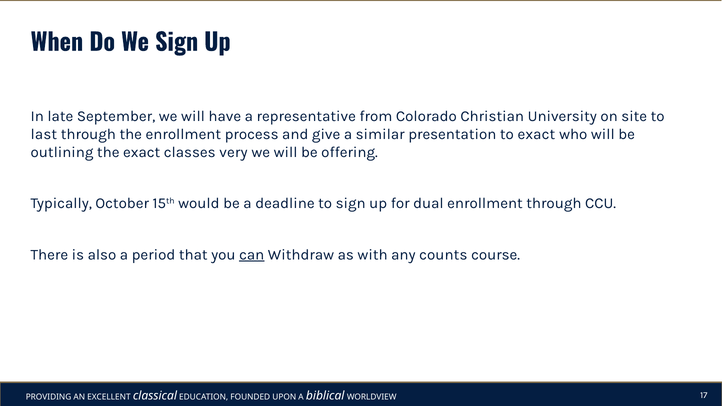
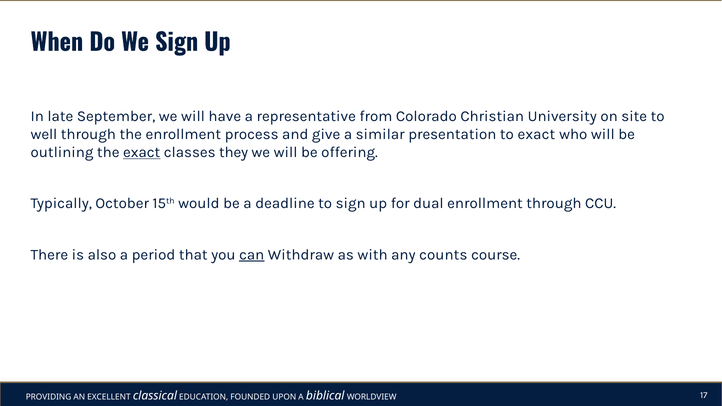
last: last -> well
exact at (142, 152) underline: none -> present
very: very -> they
